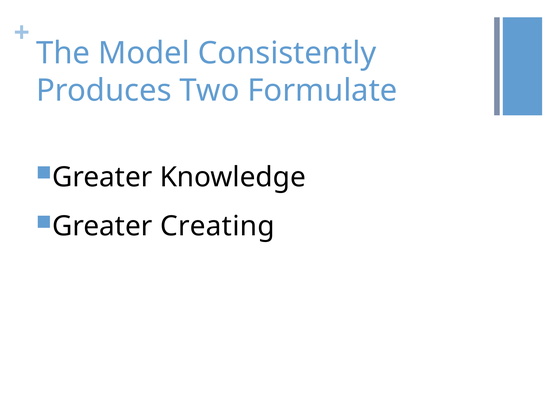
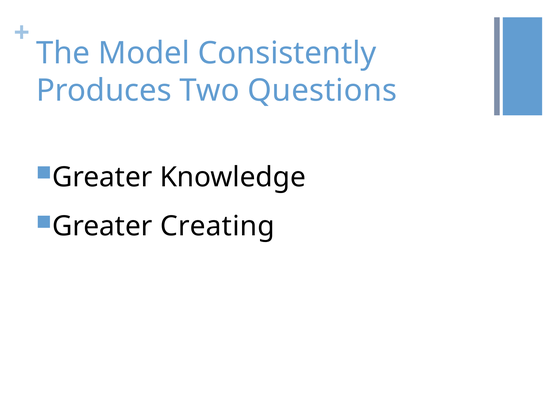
Formulate: Formulate -> Questions
